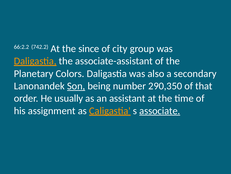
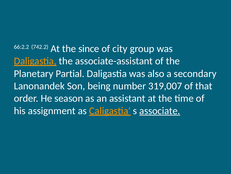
Colors: Colors -> Partial
Son underline: present -> none
290,350: 290,350 -> 319,007
usually: usually -> season
